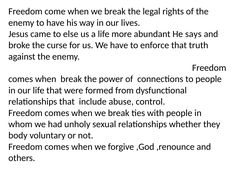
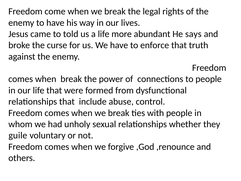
else: else -> told
body: body -> guile
